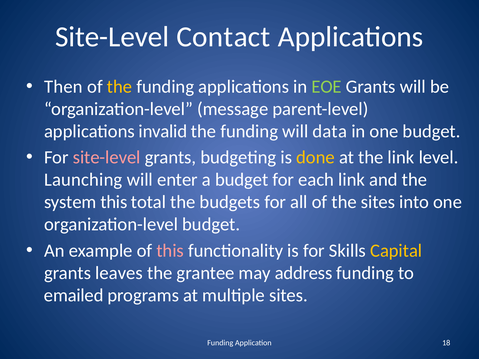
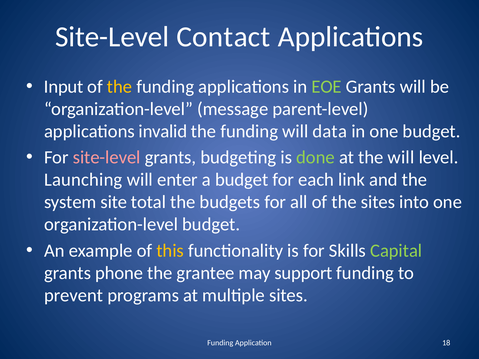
Then: Then -> Input
done colour: yellow -> light green
the link: link -> will
system this: this -> site
this at (170, 251) colour: pink -> yellow
Capital colour: yellow -> light green
leaves: leaves -> phone
address: address -> support
emailed: emailed -> prevent
